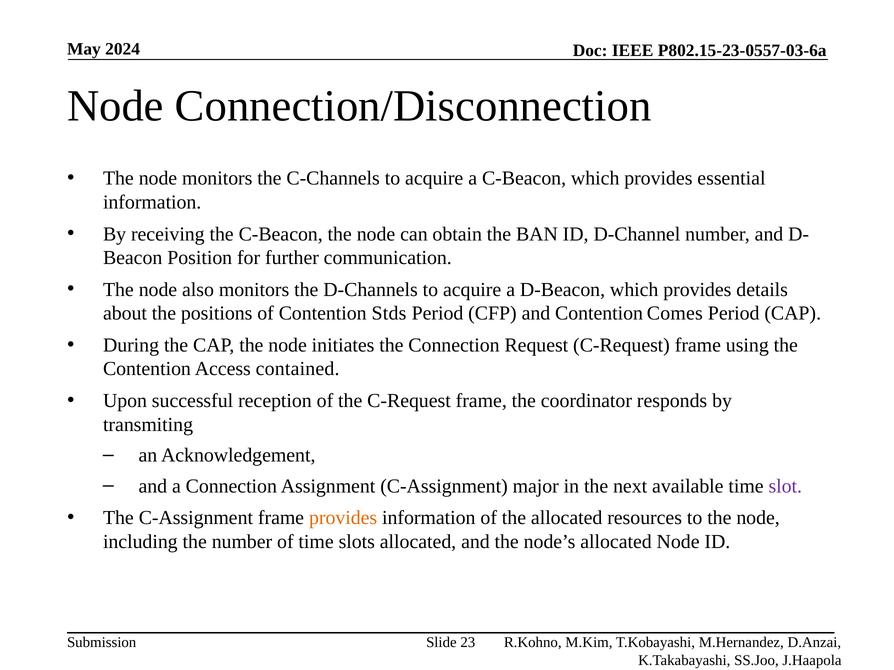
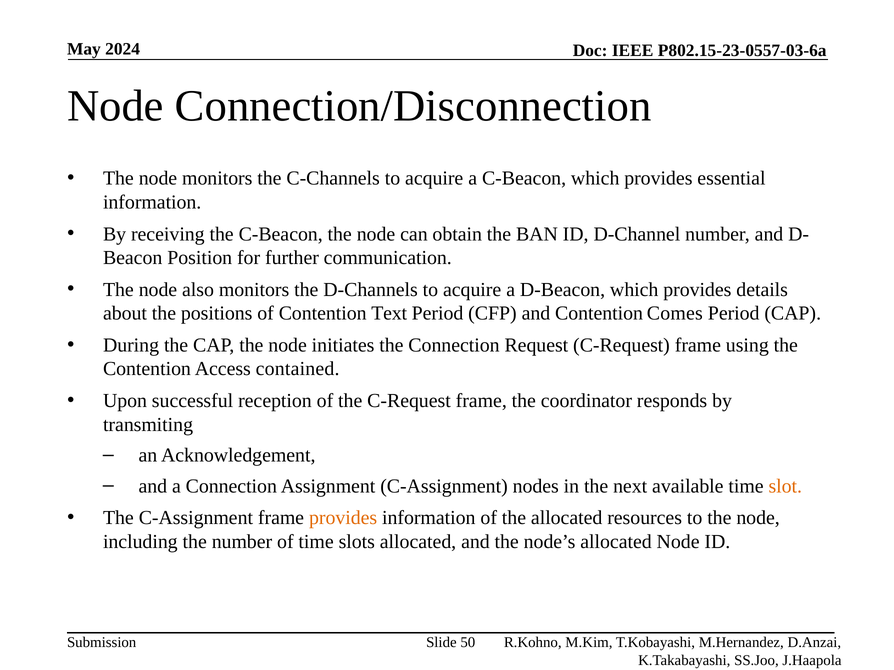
Stds: Stds -> Text
major: major -> nodes
slot colour: purple -> orange
23: 23 -> 50
